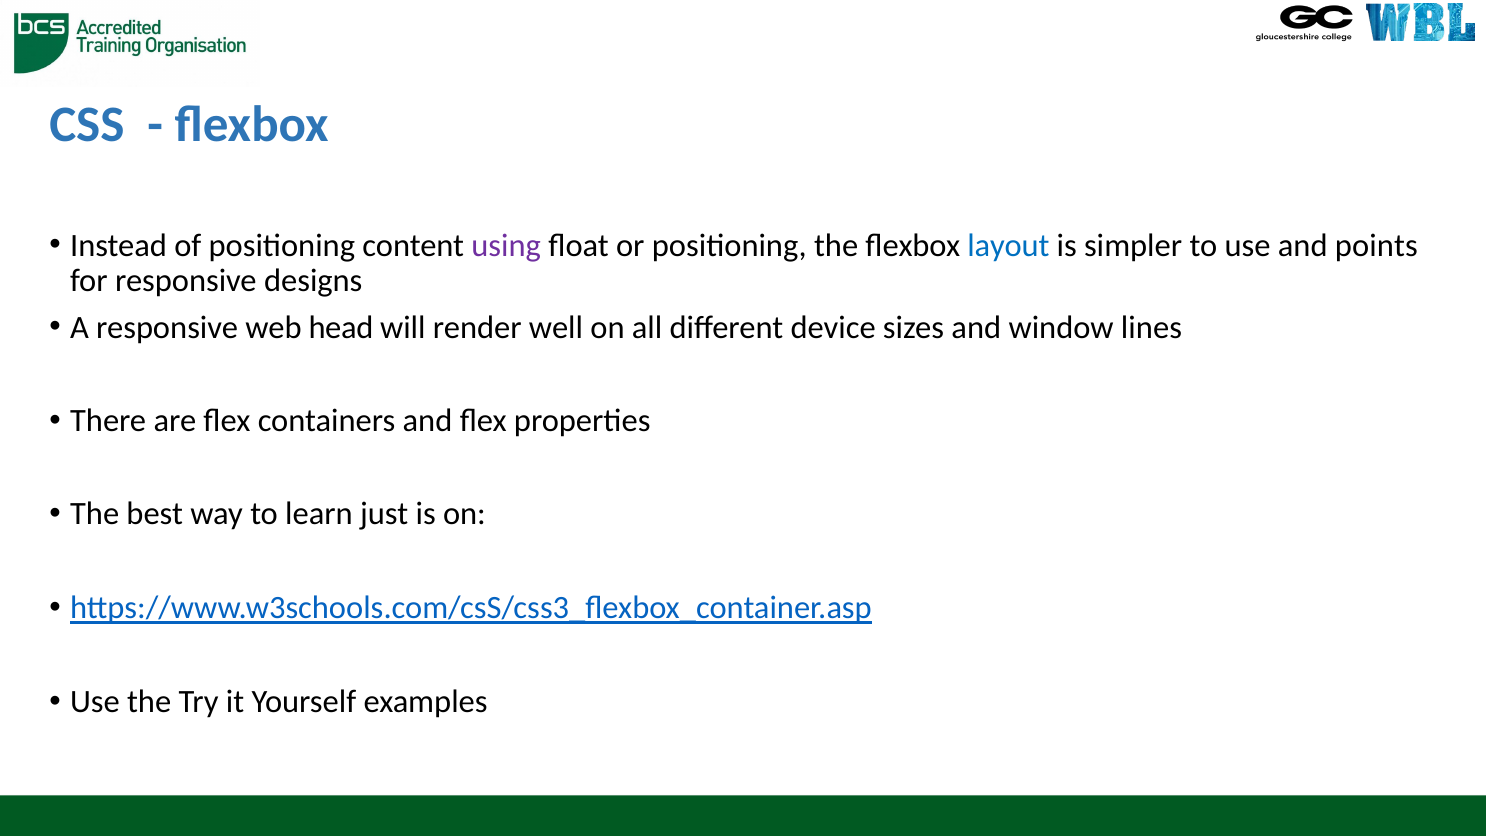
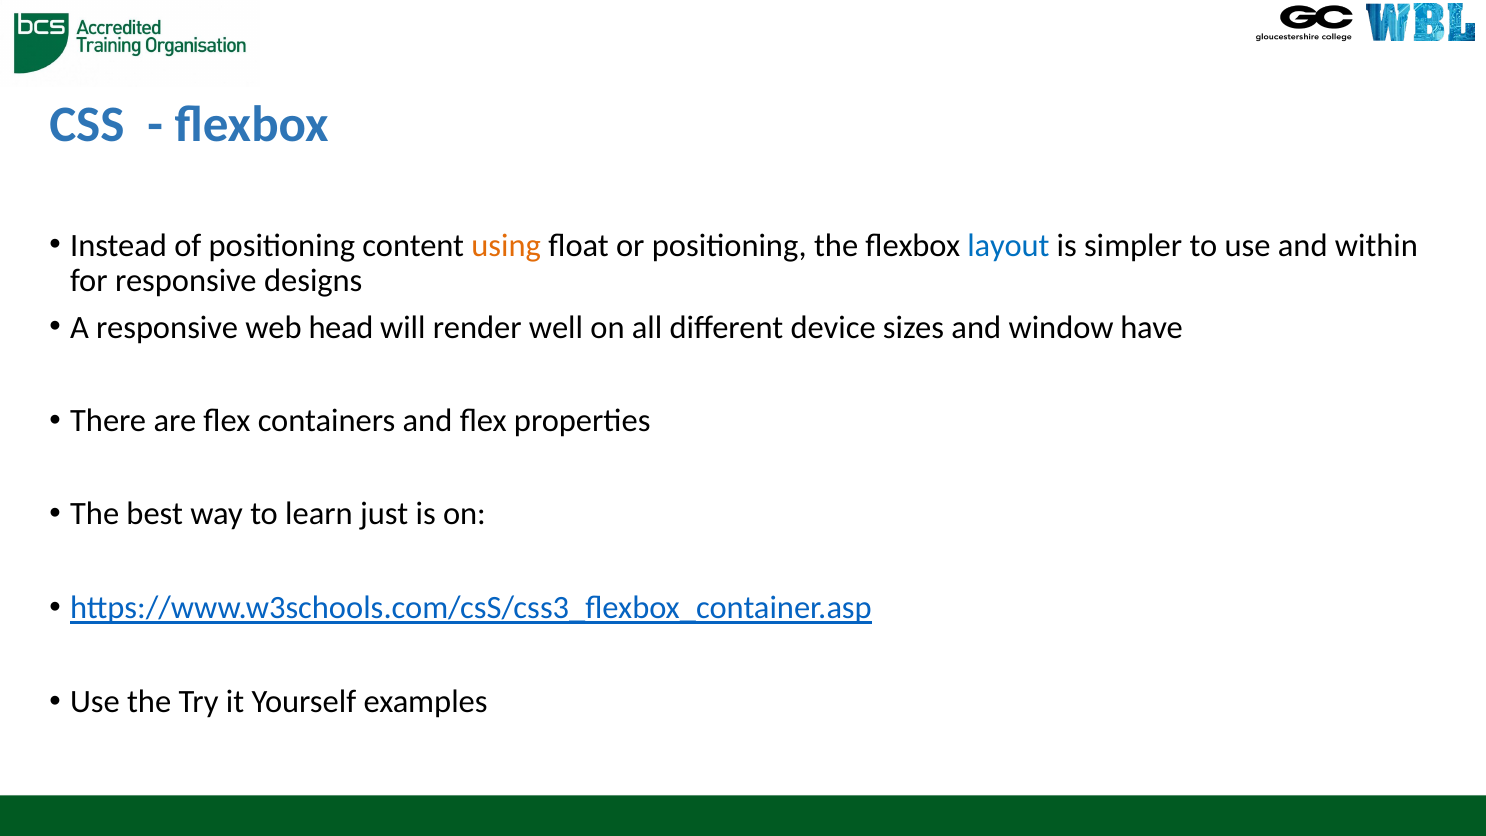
using colour: purple -> orange
points: points -> within
lines: lines -> have
